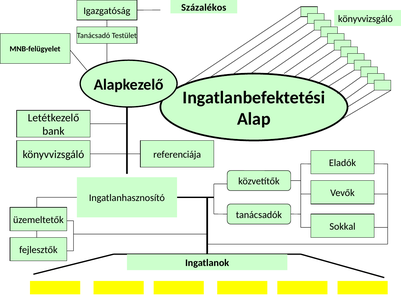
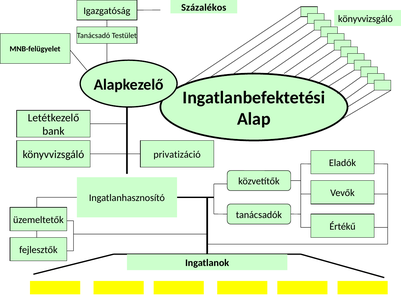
referenciája: referenciája -> privatizáció
Sokkal: Sokkal -> Értékű
